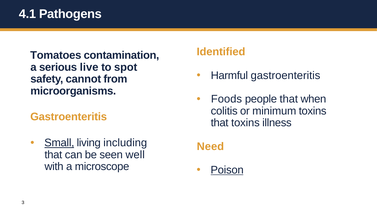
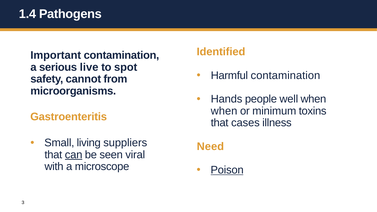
4.1: 4.1 -> 1.4
Tomatoes: Tomatoes -> Important
Harmful gastroenteritis: gastroenteritis -> contamination
Foods: Foods -> Hands
people that: that -> well
colitis at (224, 111): colitis -> when
that toxins: toxins -> cases
Small underline: present -> none
including: including -> suppliers
can underline: none -> present
well: well -> viral
